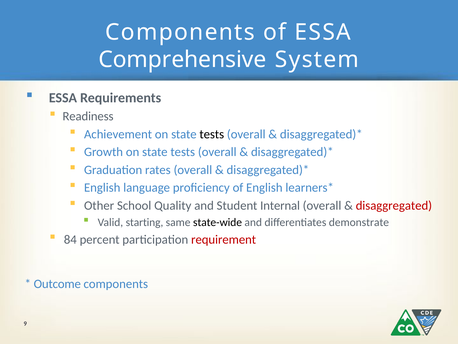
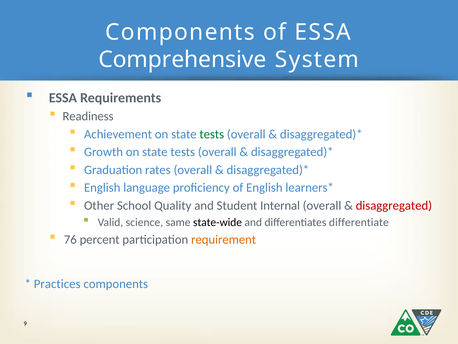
tests at (212, 134) colour: black -> green
starting: starting -> science
demonstrate: demonstrate -> differentiate
84: 84 -> 76
requirement colour: red -> orange
Outcome: Outcome -> Practices
